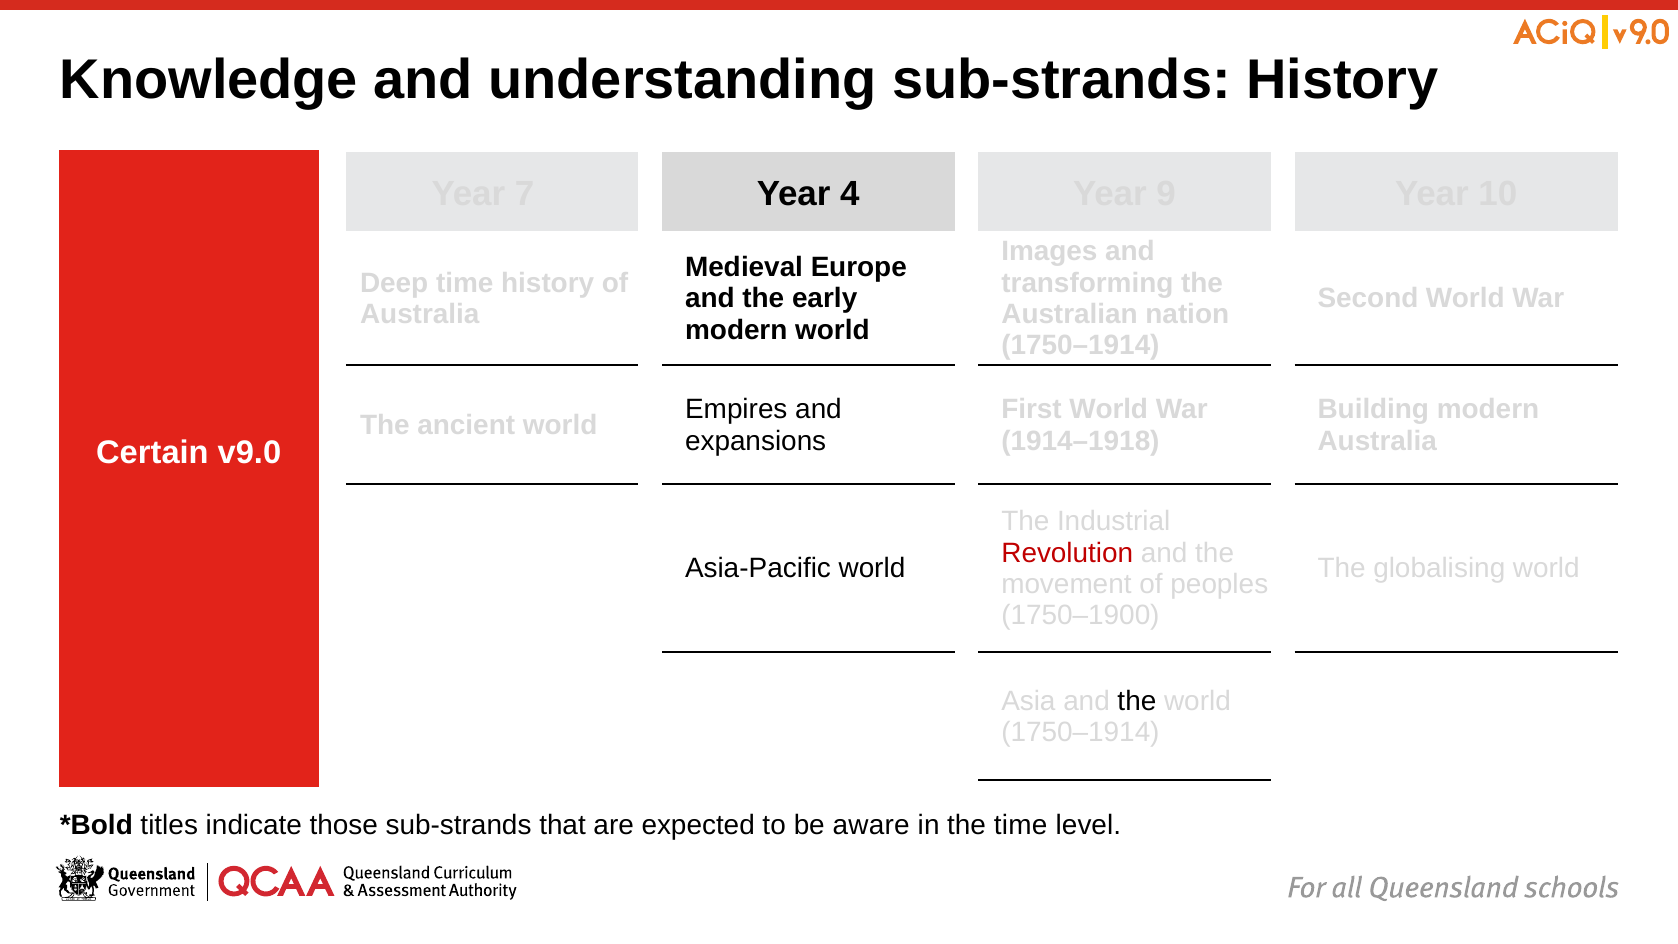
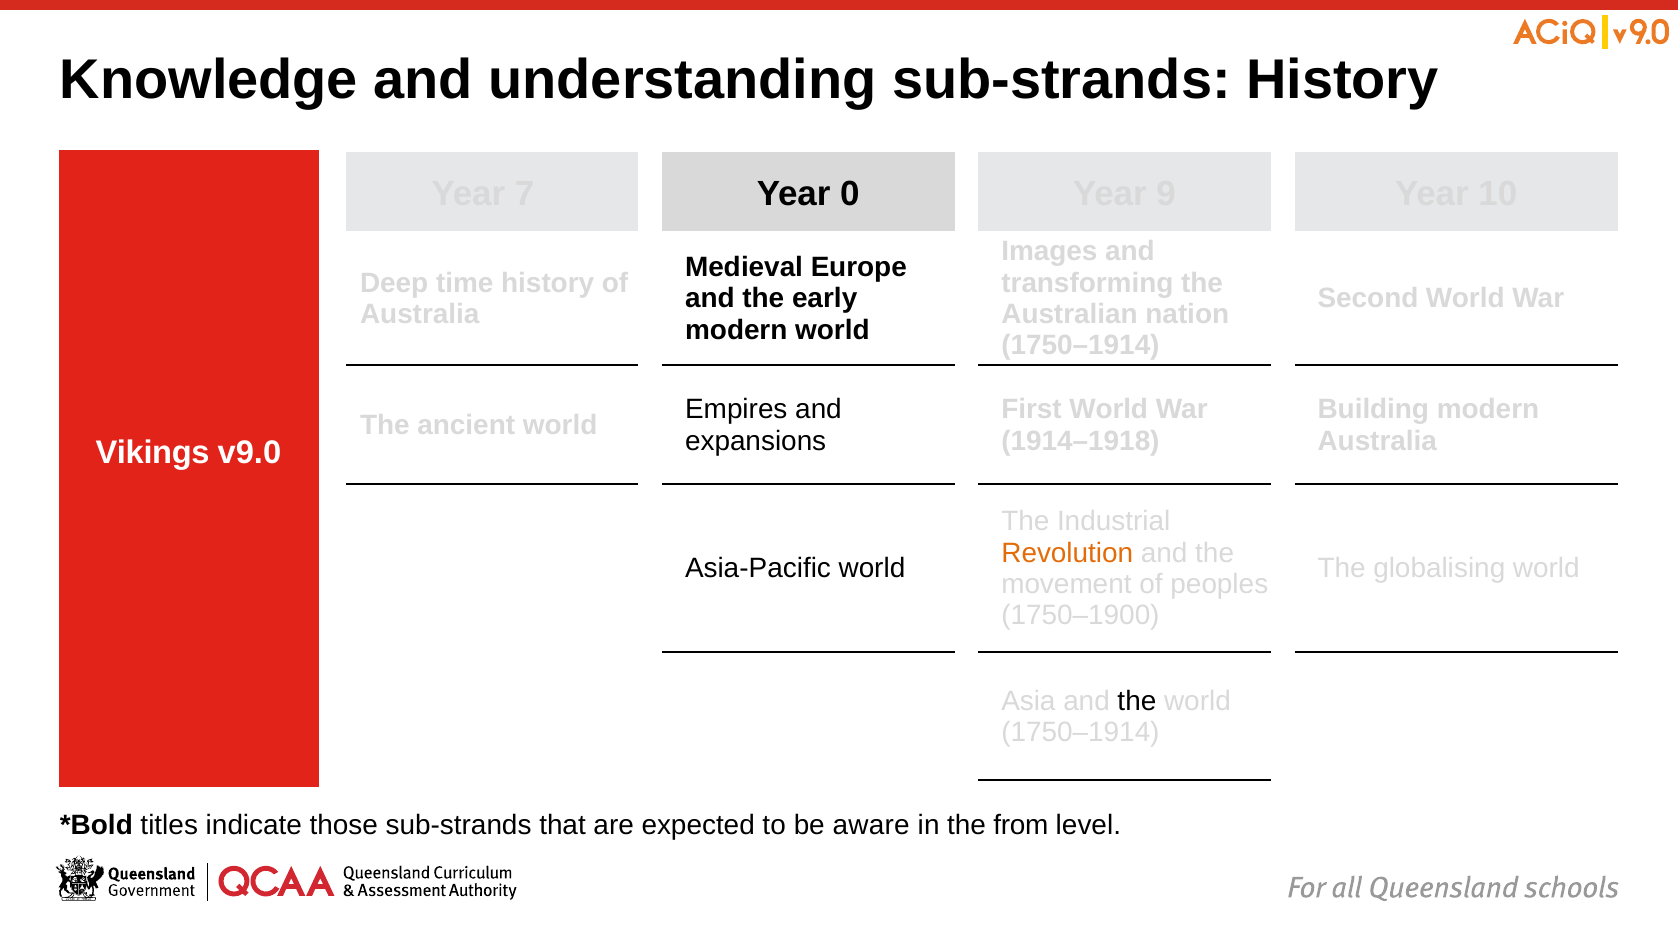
4: 4 -> 0
Certain: Certain -> Vikings
Revolution colour: red -> orange
the time: time -> from
